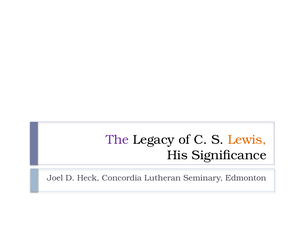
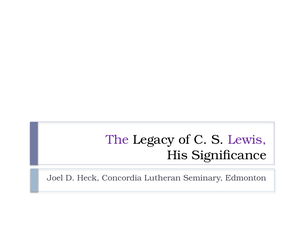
Lewis colour: orange -> purple
